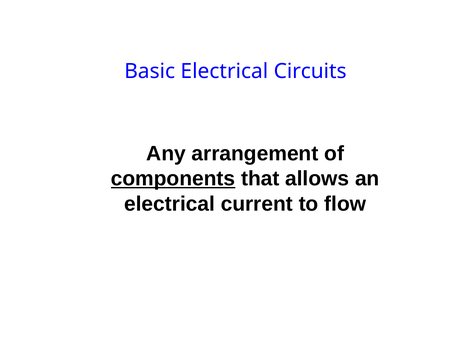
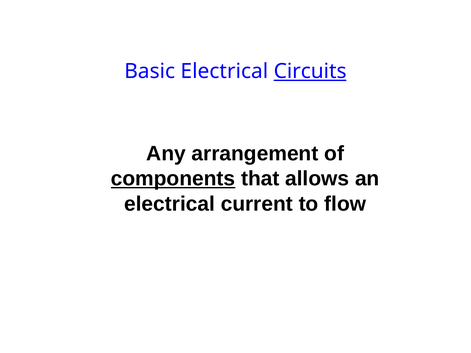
Circuits underline: none -> present
